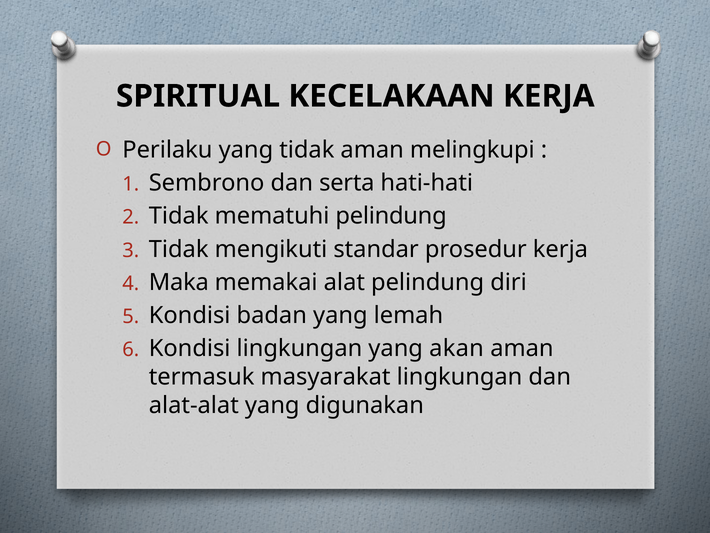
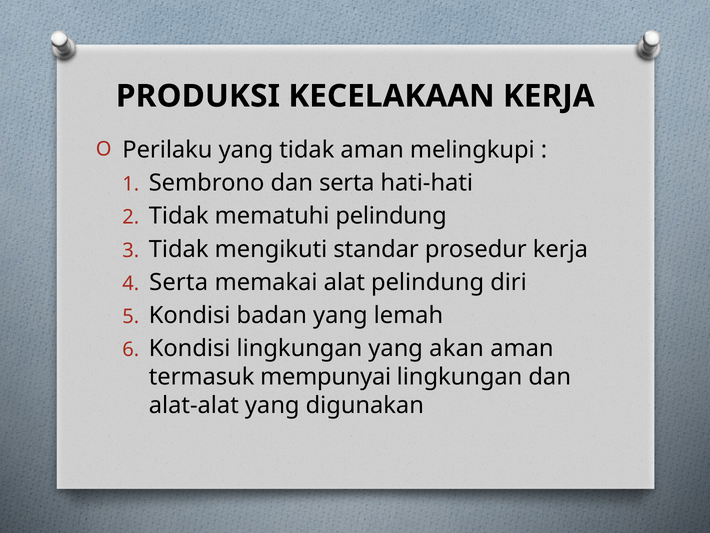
SPIRITUAL: SPIRITUAL -> PRODUKSI
Maka at (179, 282): Maka -> Serta
masyarakat: masyarakat -> mempunyai
